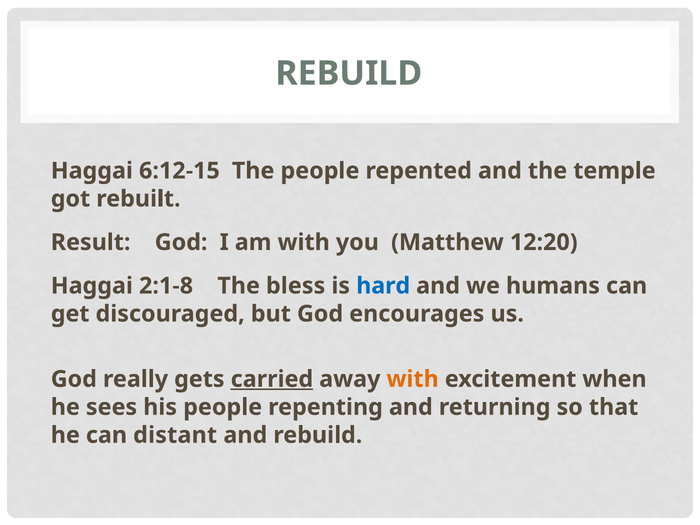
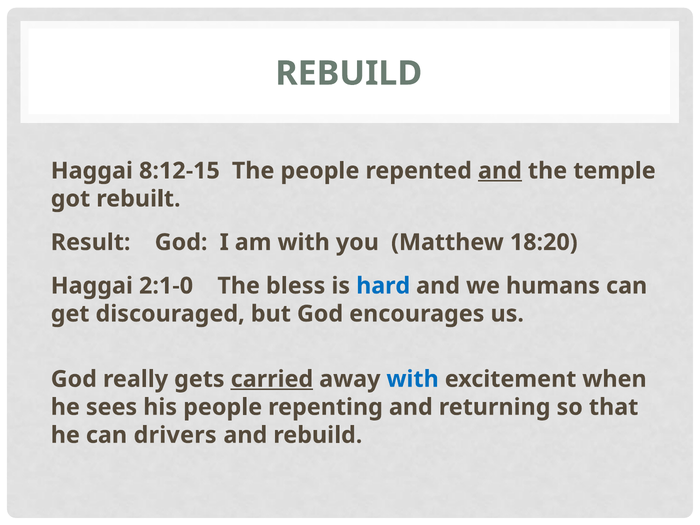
6:12-15: 6:12-15 -> 8:12-15
and at (500, 171) underline: none -> present
12:20: 12:20 -> 18:20
2:1-8: 2:1-8 -> 2:1-0
with at (413, 379) colour: orange -> blue
distant: distant -> drivers
